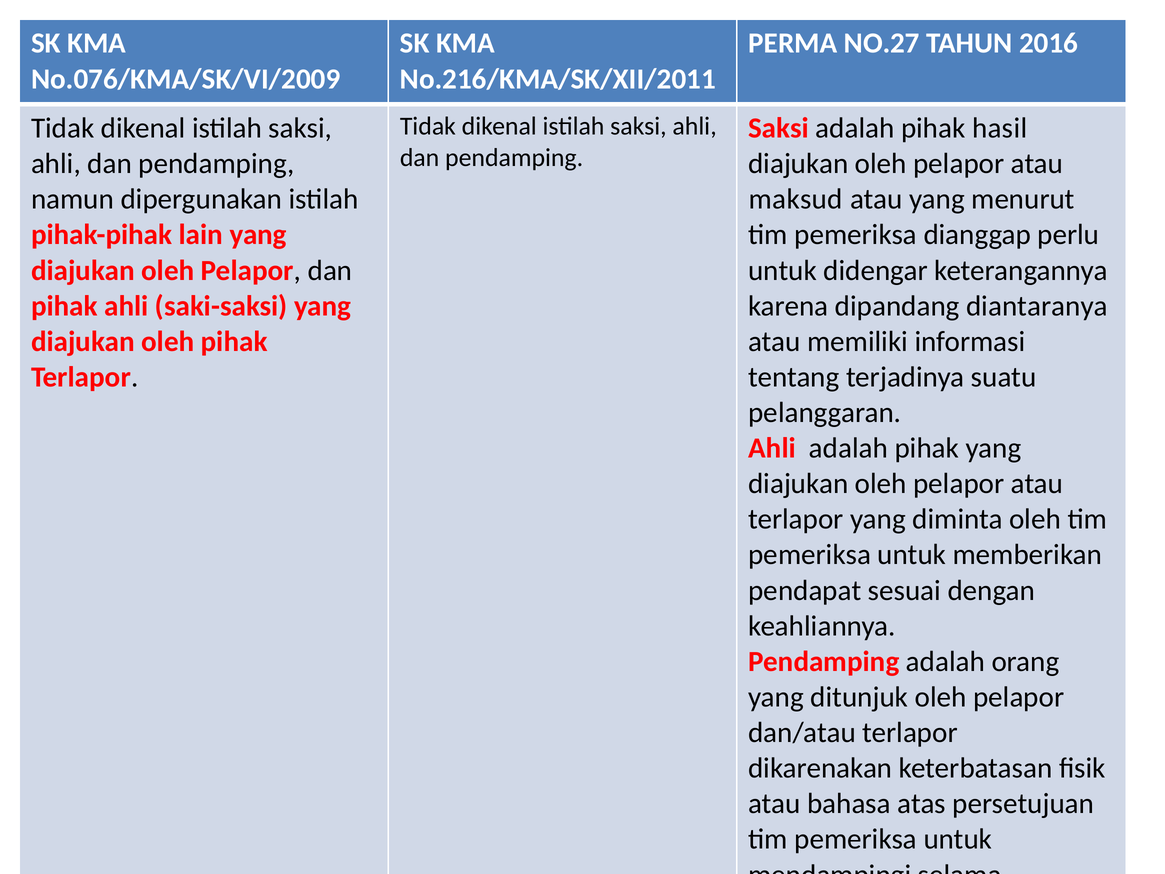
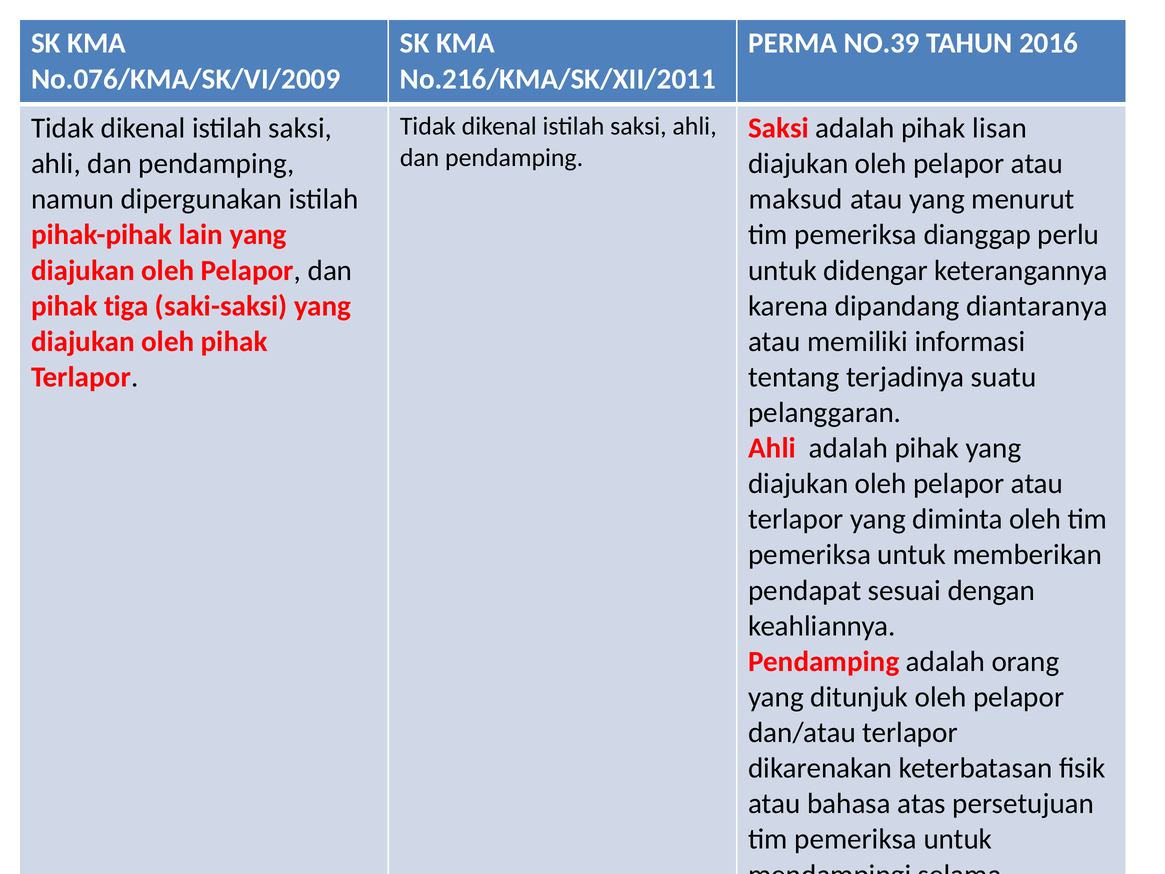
NO.27: NO.27 -> NO.39
hasil: hasil -> lisan
pihak ahli: ahli -> tiga
